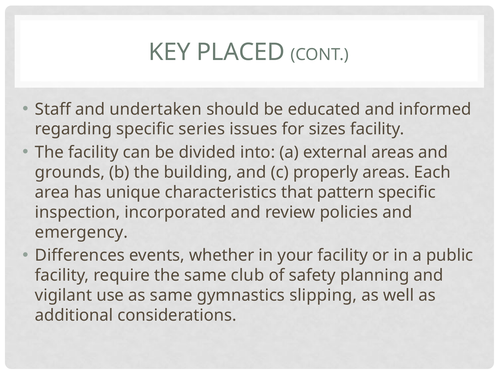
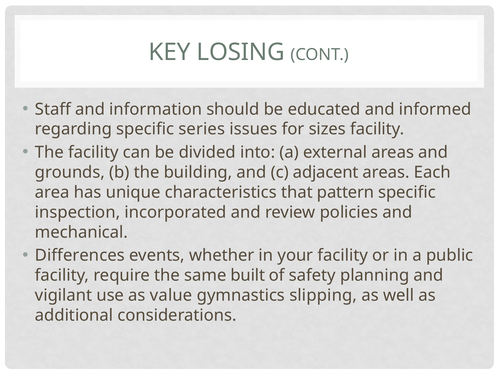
PLACED: PLACED -> LOSING
undertaken: undertaken -> information
properly: properly -> adjacent
emergency: emergency -> mechanical
club: club -> built
as same: same -> value
